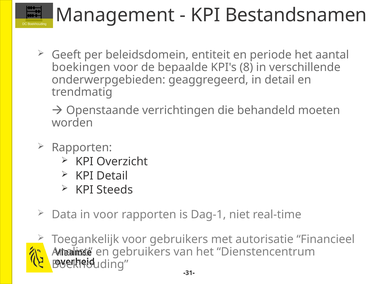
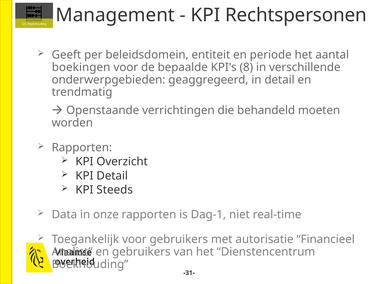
Bestandsnamen: Bestandsnamen -> Rechtspersonen
in voor: voor -> onze
